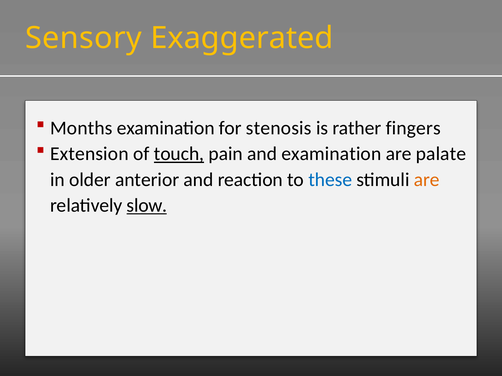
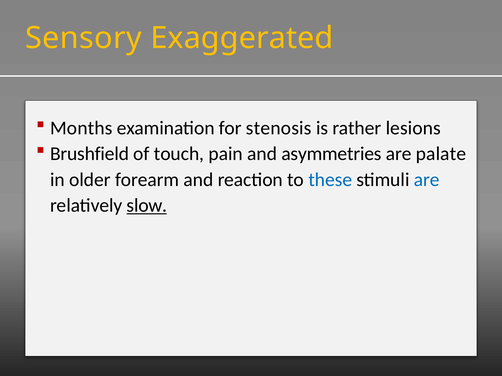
fingers: fingers -> lesions
Extension: Extension -> Brushfield
touch underline: present -> none
and examination: examination -> asymmetries
anterior: anterior -> forearm
are at (427, 180) colour: orange -> blue
